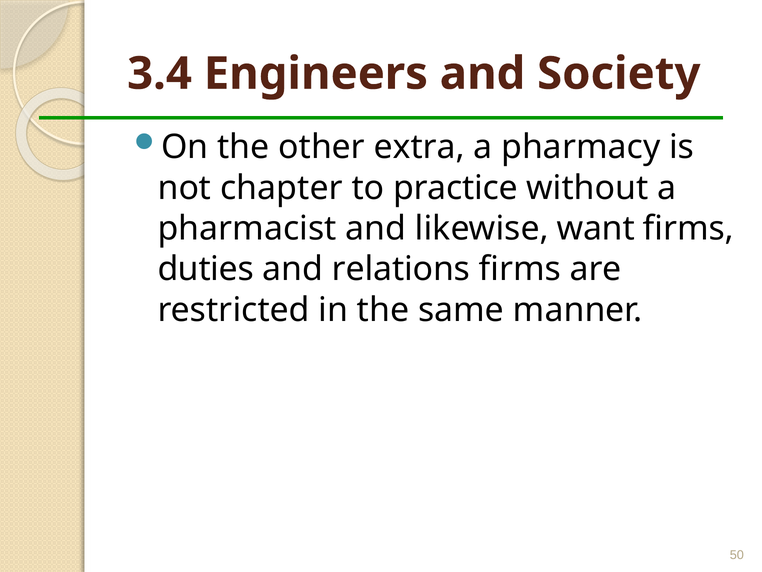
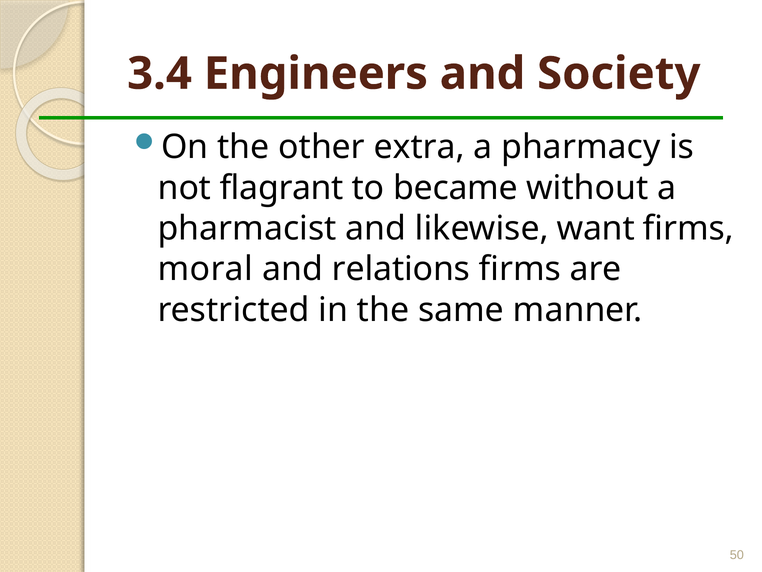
chapter: chapter -> flagrant
practice: practice -> became
duties: duties -> moral
